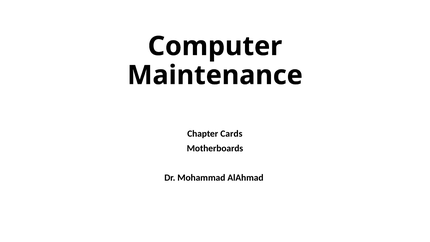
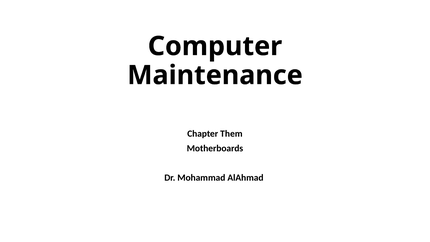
Cards: Cards -> Them
